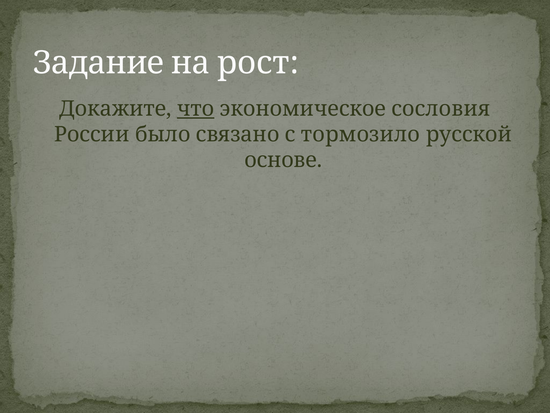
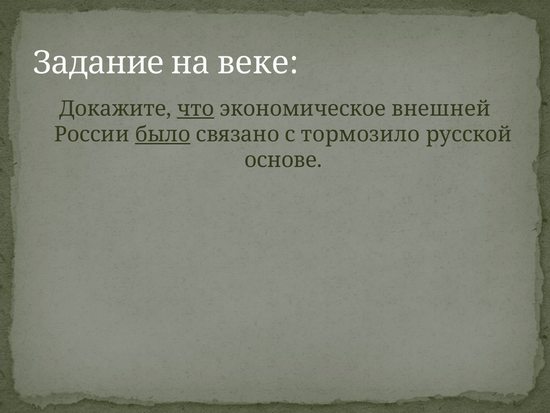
рост: рост -> веке
сословия: сословия -> внешней
было underline: none -> present
